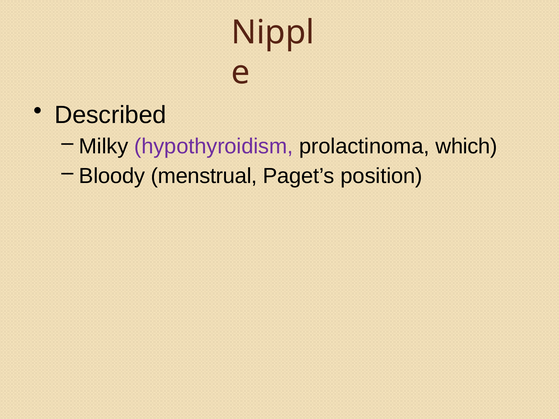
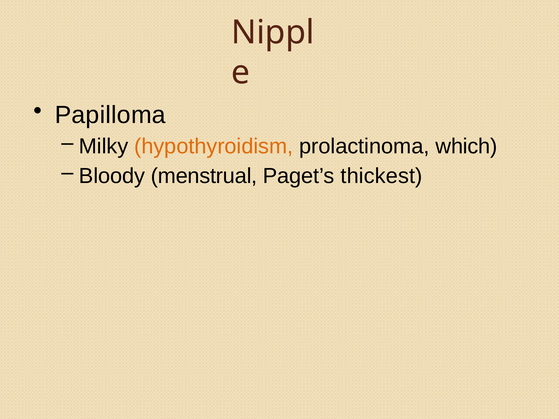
Described: Described -> Papilloma
hypothyroidism colour: purple -> orange
position: position -> thickest
